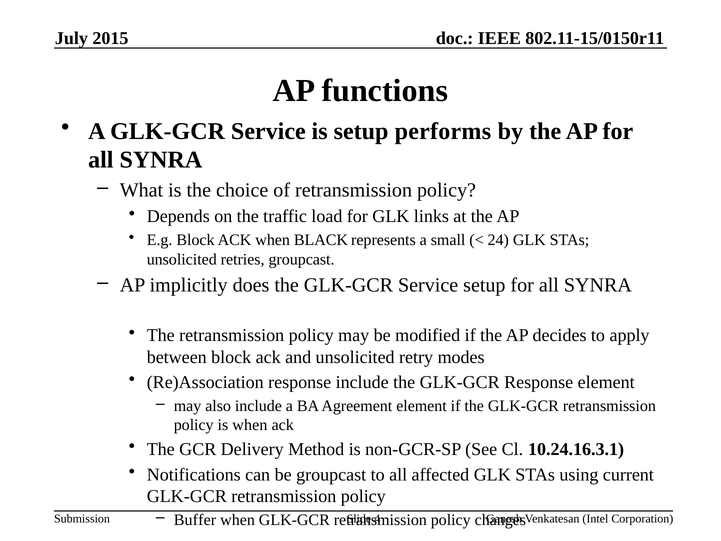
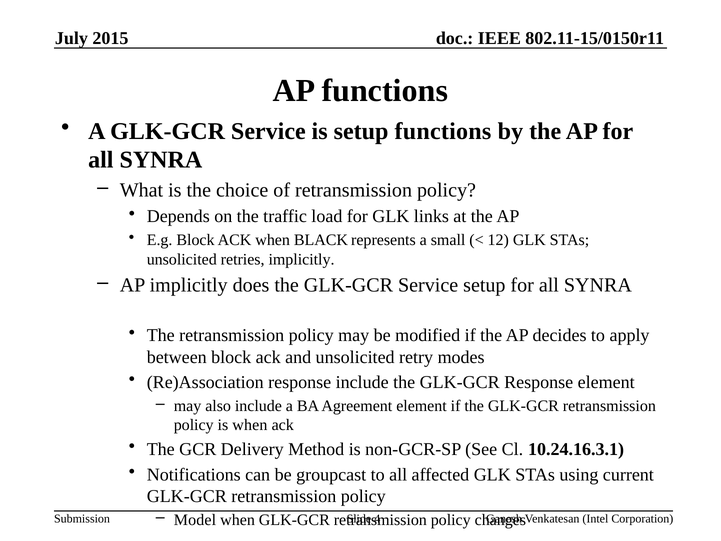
setup performs: performs -> functions
24: 24 -> 12
retries groupcast: groupcast -> implicitly
Buffer: Buffer -> Model
